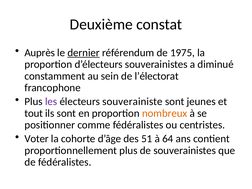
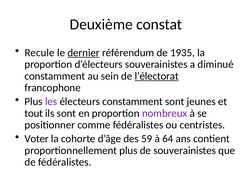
Auprès: Auprès -> Recule
1975: 1975 -> 1935
l’électorat underline: none -> present
électeurs souverainiste: souverainiste -> constamment
nombreux colour: orange -> purple
51: 51 -> 59
